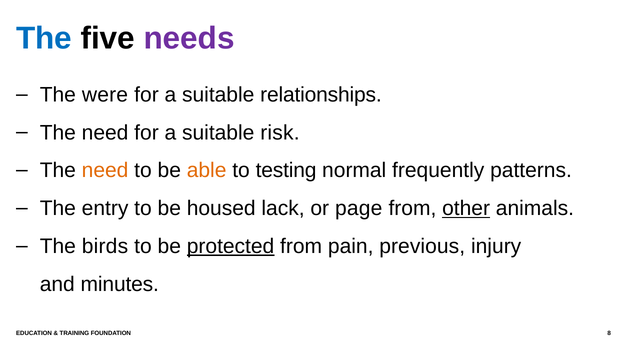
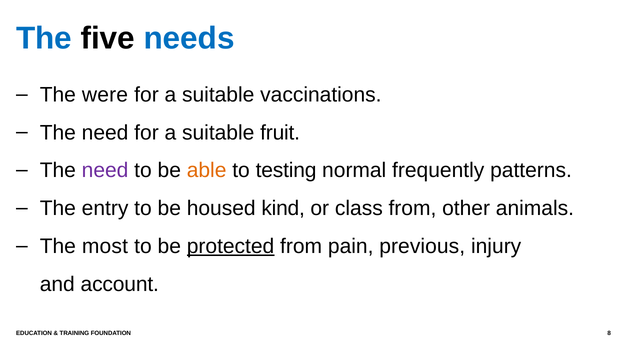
needs colour: purple -> blue
relationships: relationships -> vaccinations
risk: risk -> fruit
need at (105, 170) colour: orange -> purple
lack: lack -> kind
page: page -> class
other underline: present -> none
birds: birds -> most
minutes: minutes -> account
